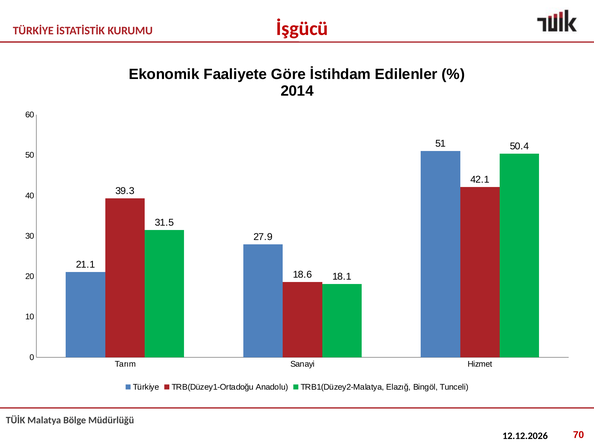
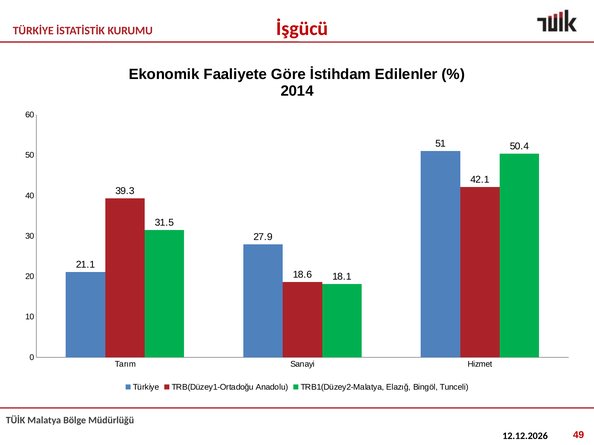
70: 70 -> 49
